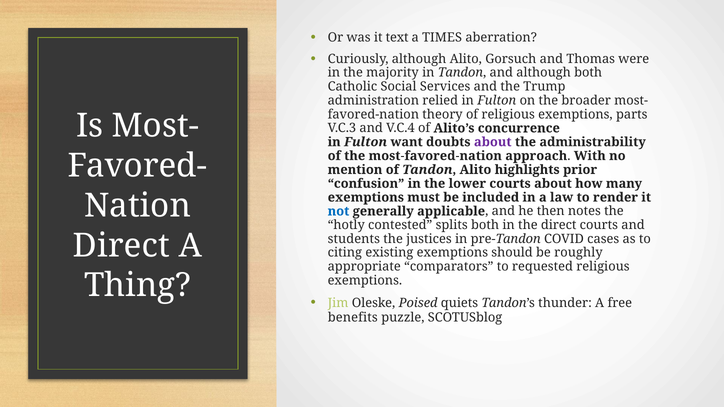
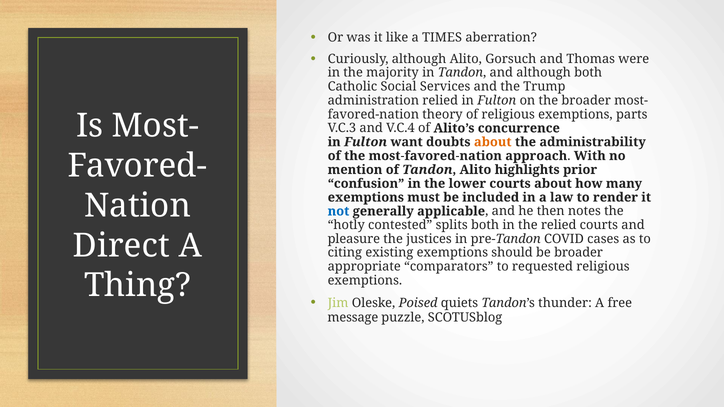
text: text -> like
about at (493, 142) colour: purple -> orange
the direct: direct -> relied
students: students -> pleasure
be roughly: roughly -> broader
benefits: benefits -> message
